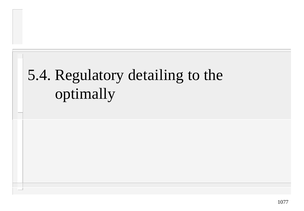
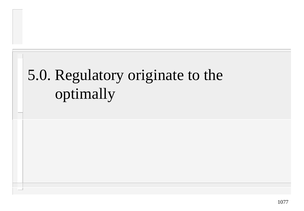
5.4: 5.4 -> 5.0
detailing: detailing -> originate
